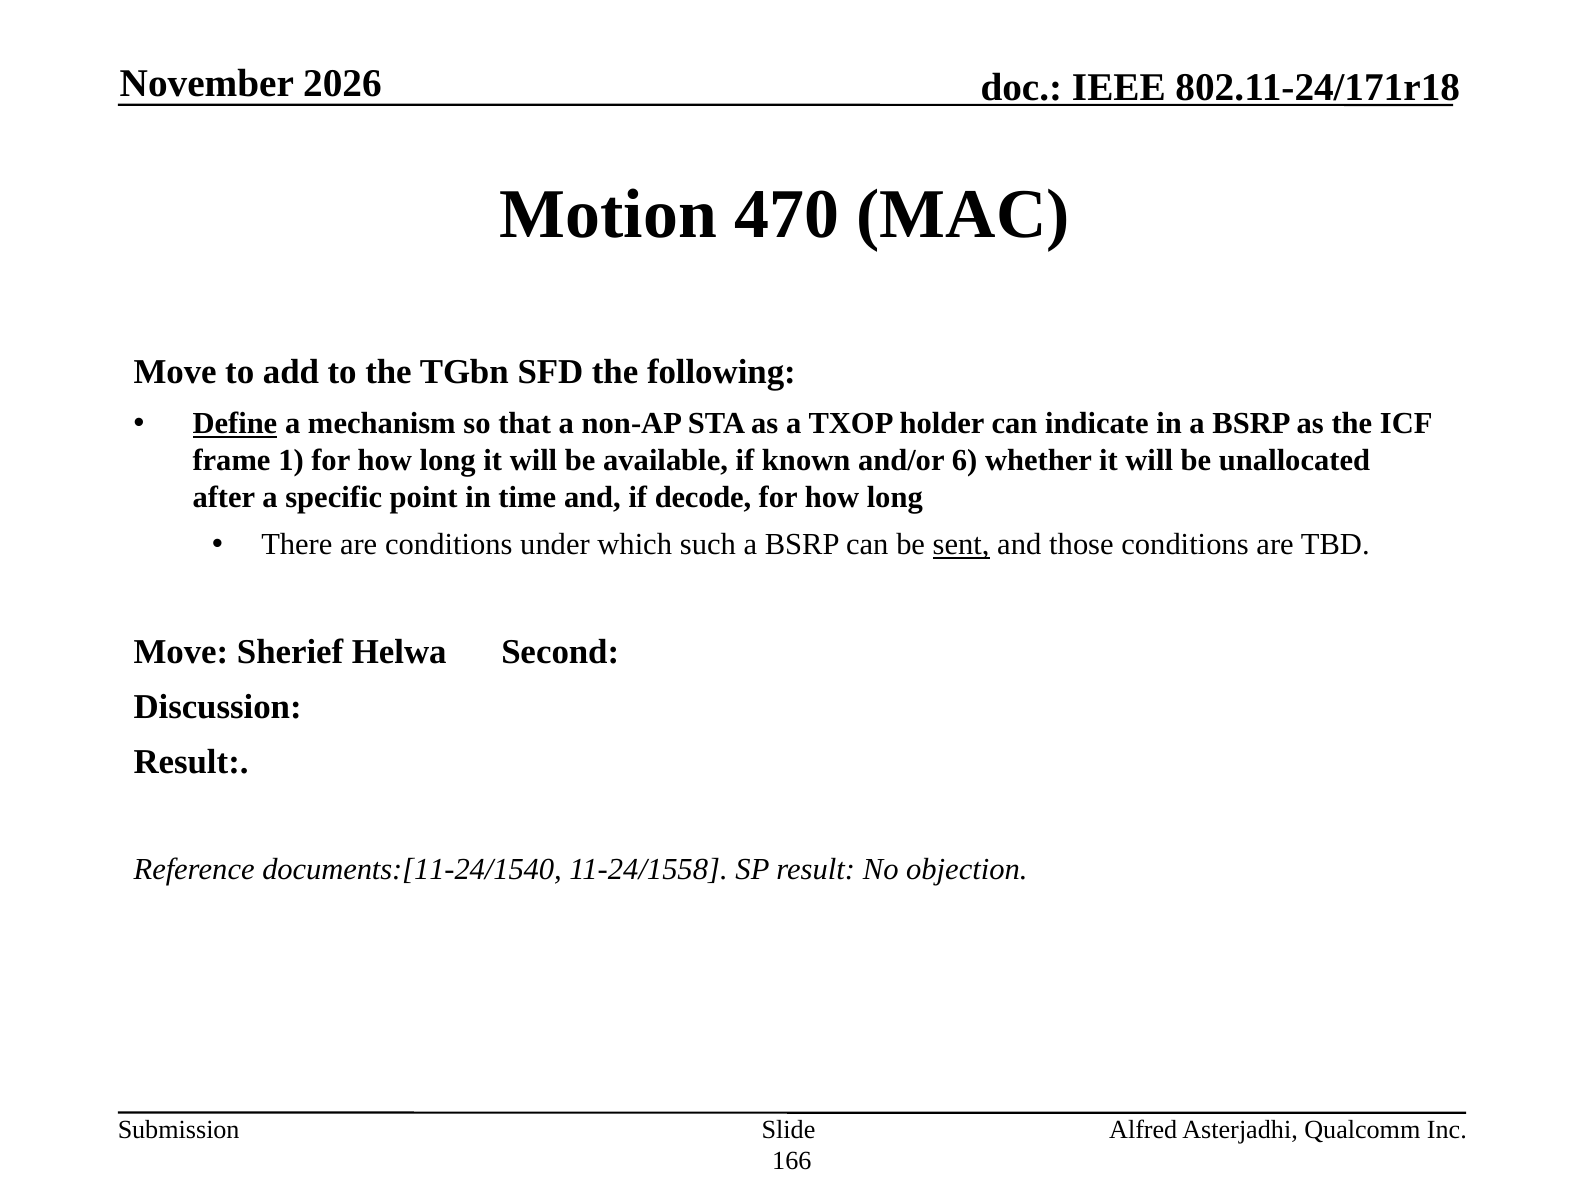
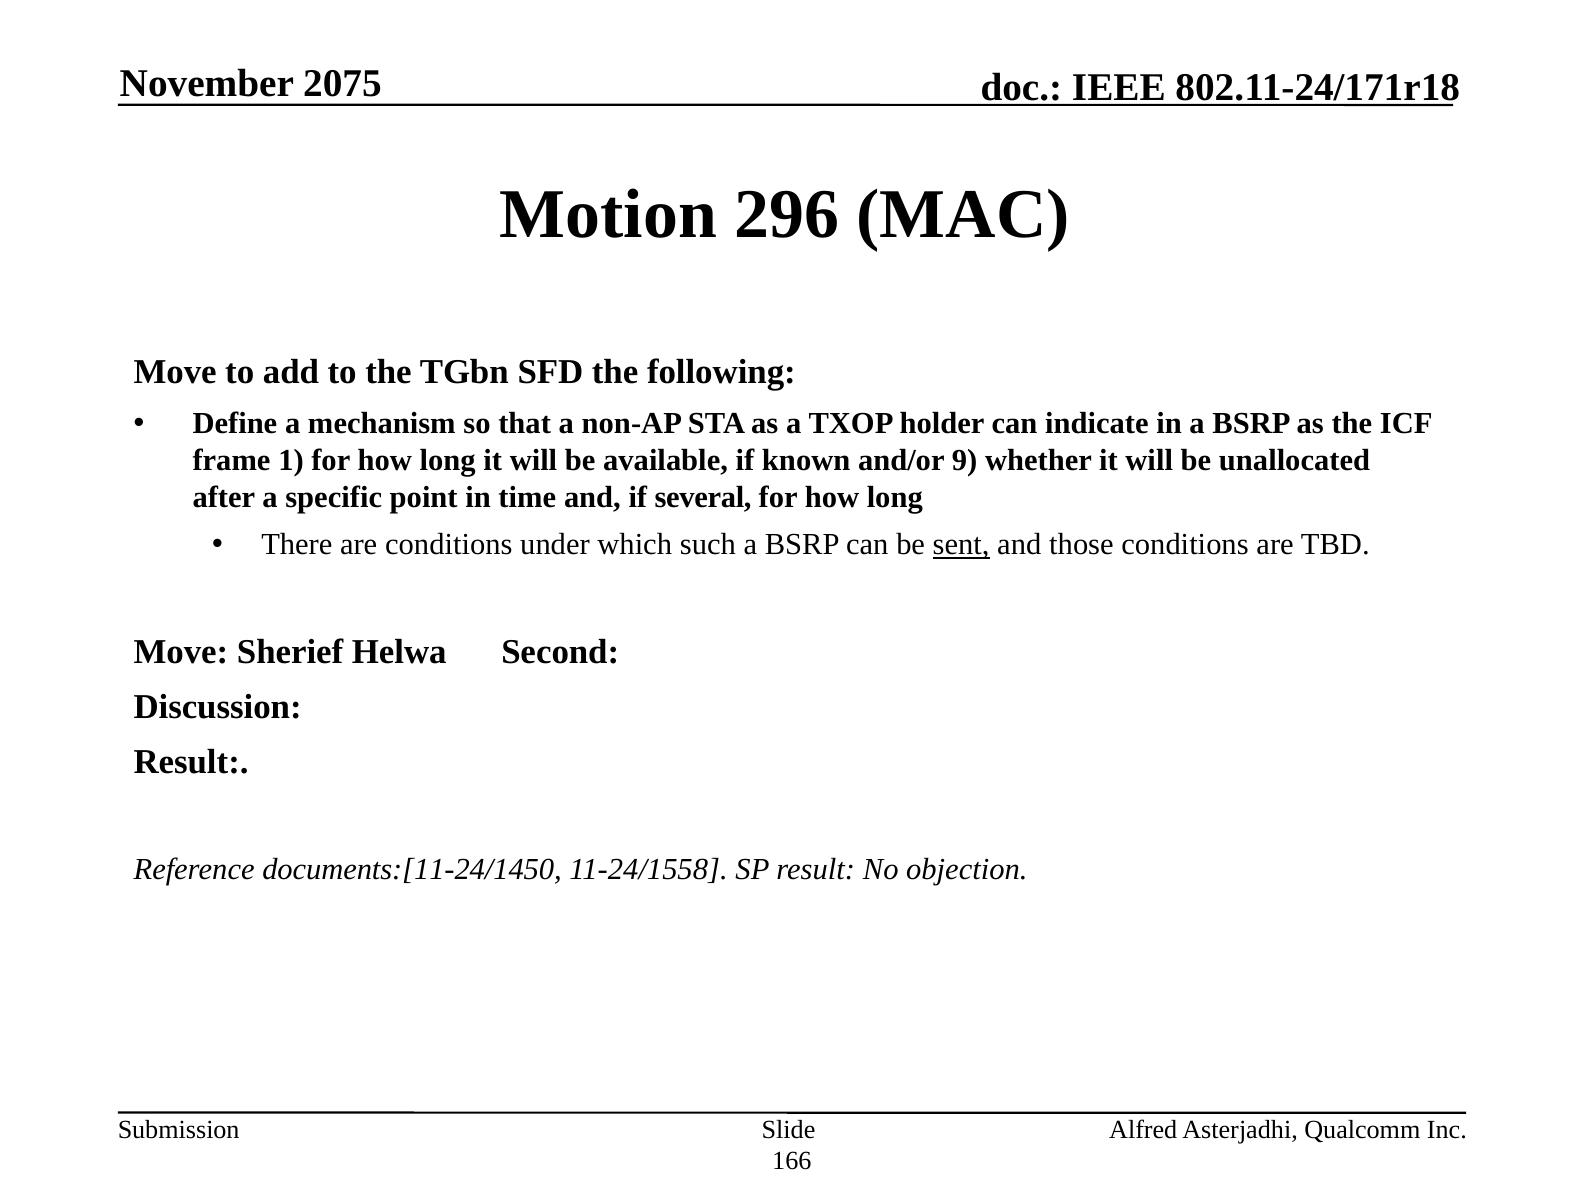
2026: 2026 -> 2075
470: 470 -> 296
Define underline: present -> none
6: 6 -> 9
decode: decode -> several
documents:[11-24/1540: documents:[11-24/1540 -> documents:[11-24/1450
